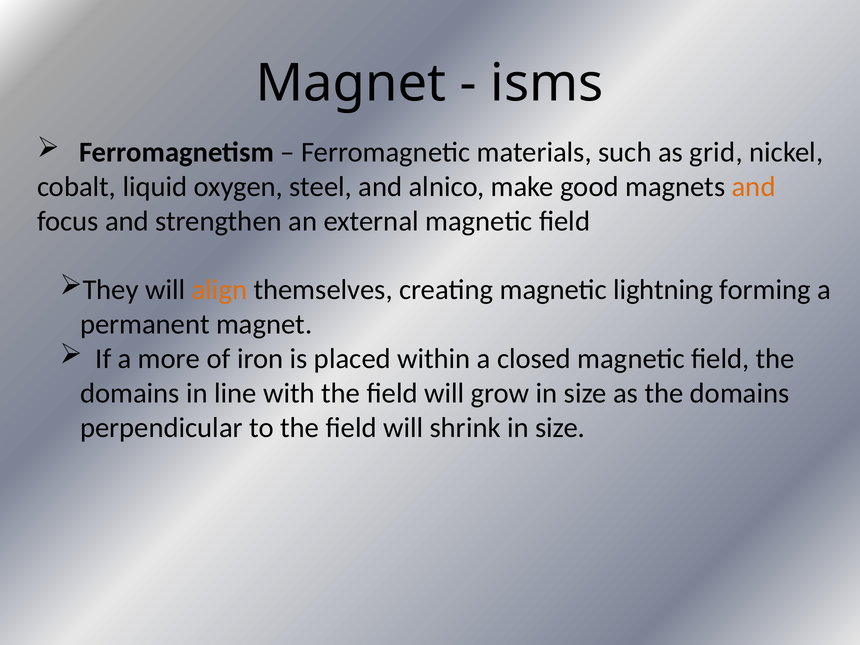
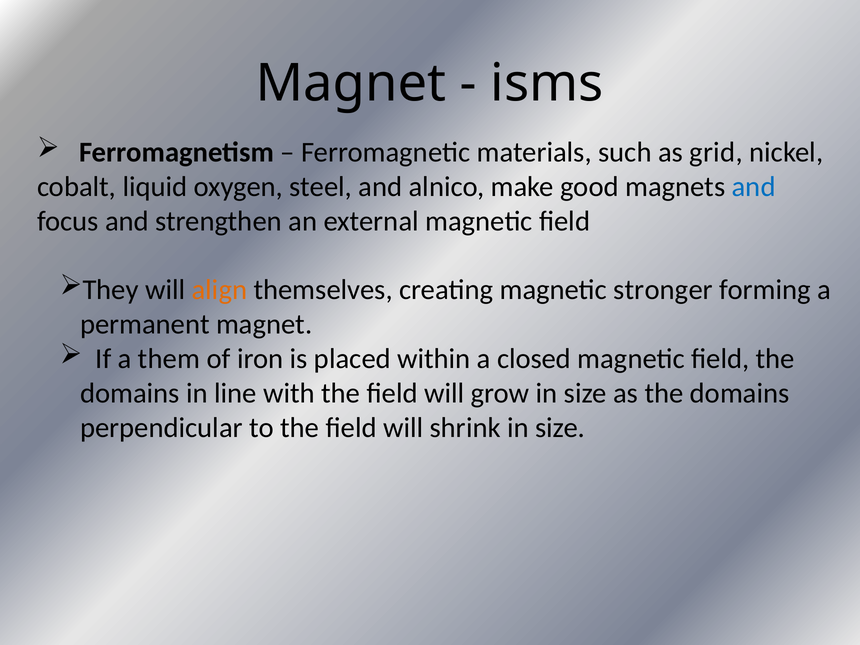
and at (754, 187) colour: orange -> blue
lightning: lightning -> stronger
more: more -> them
